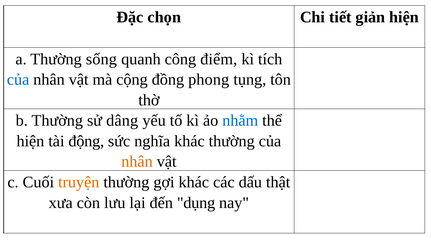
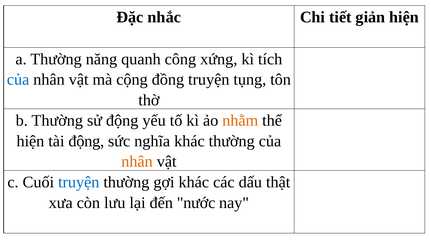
chọn: chọn -> nhắc
sống: sống -> năng
điểm: điểm -> xứng
đồng phong: phong -> truyện
sử dâng: dâng -> động
nhằm colour: blue -> orange
truyện at (79, 183) colour: orange -> blue
dụng: dụng -> nước
